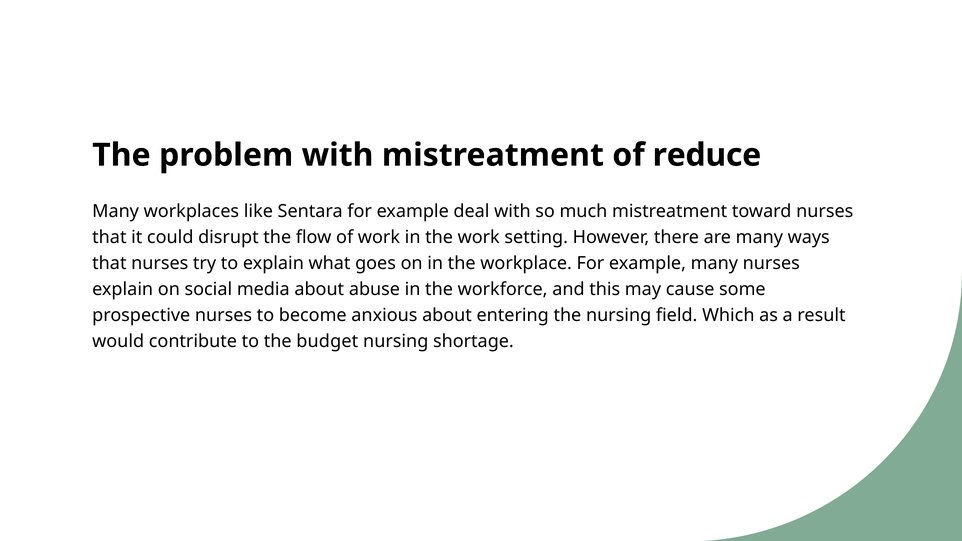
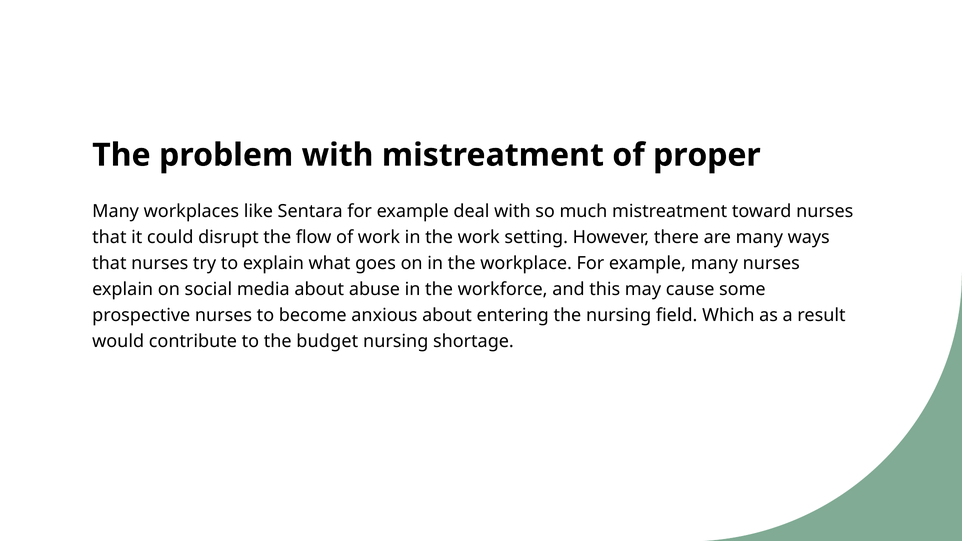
reduce: reduce -> proper
